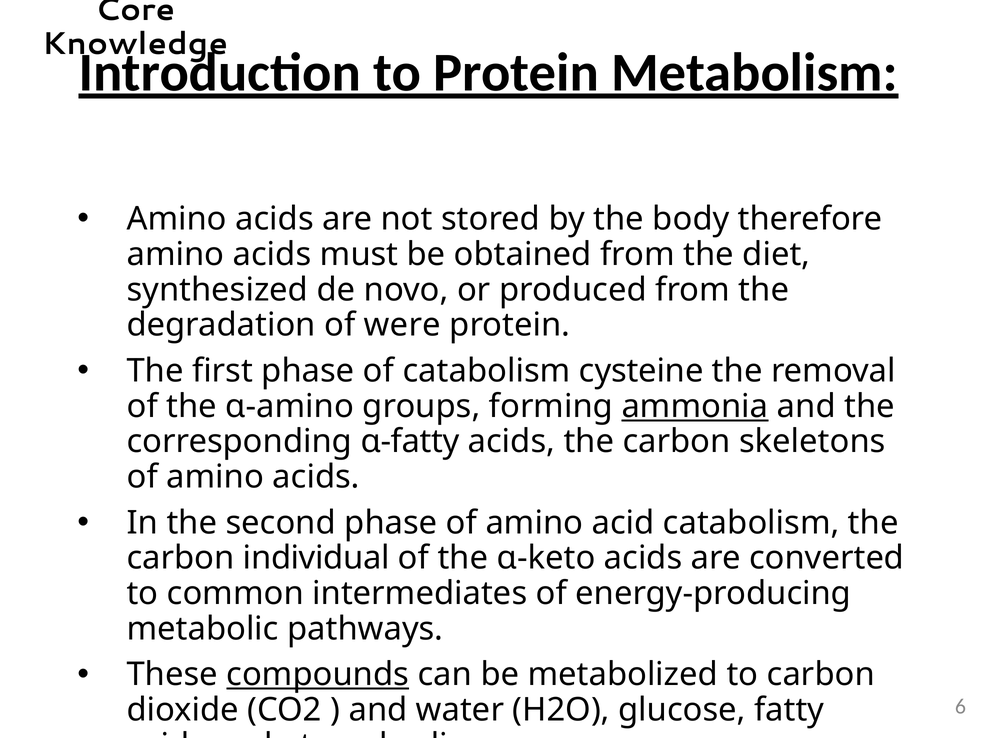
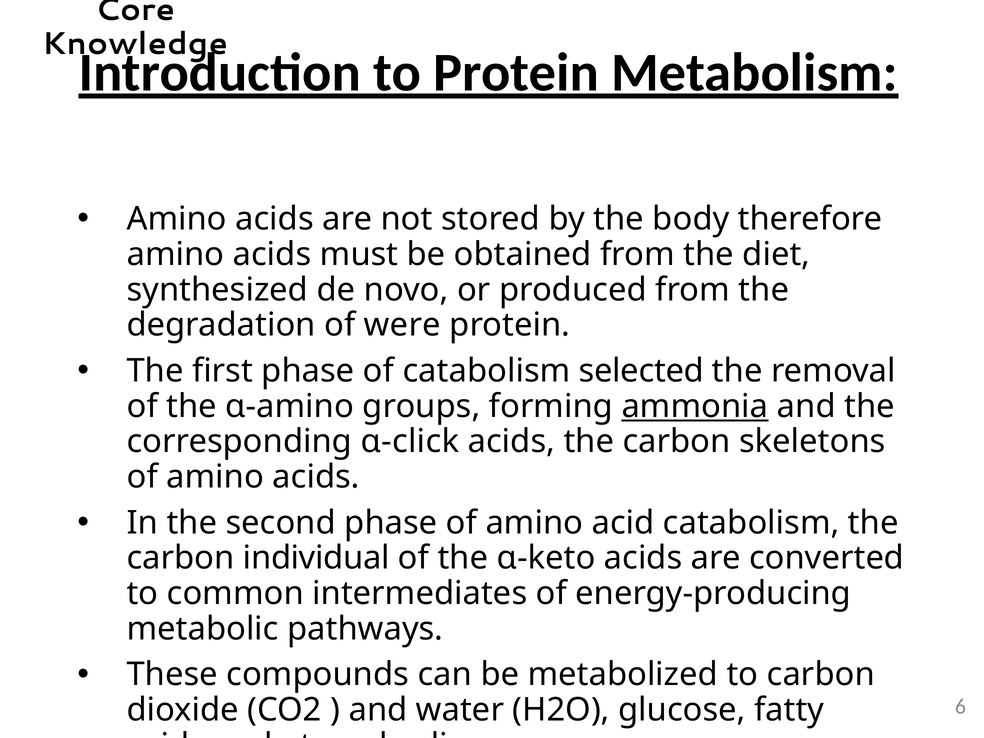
cysteine: cysteine -> selected
α-fatty: α-fatty -> α-click
compounds underline: present -> none
